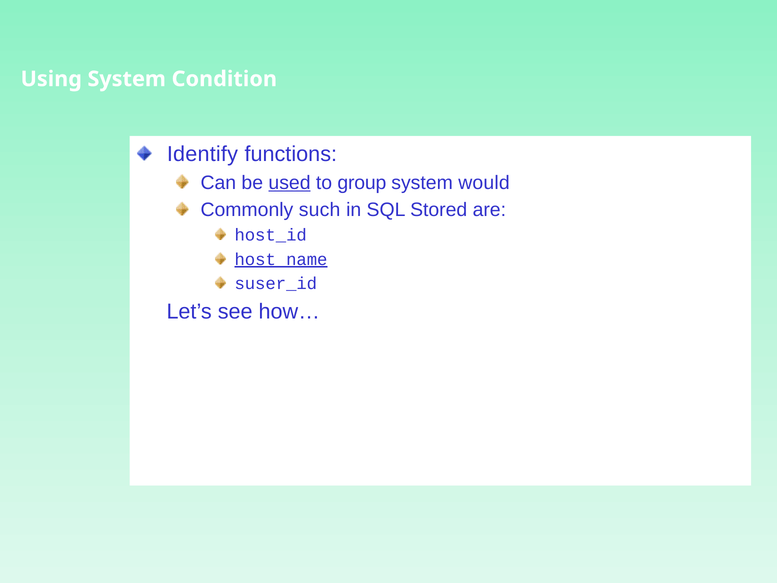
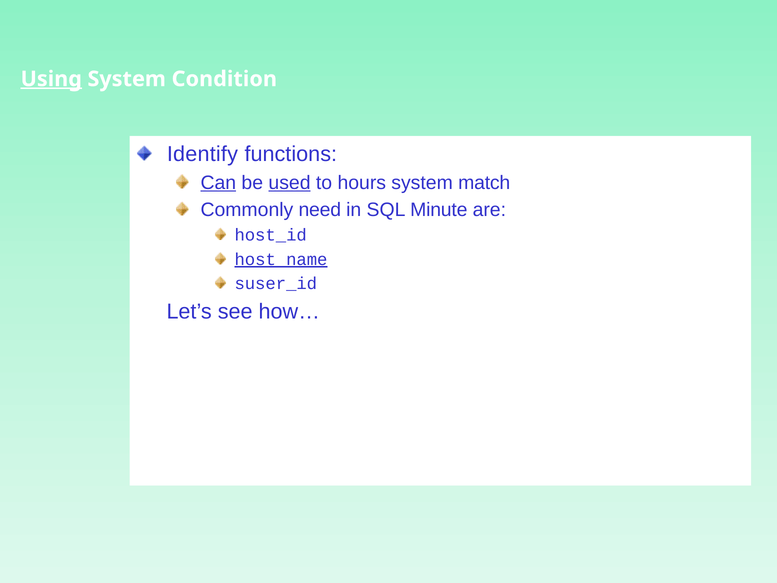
Using underline: none -> present
Can underline: none -> present
group: group -> hours
would: would -> match
such: such -> need
Stored: Stored -> Minute
